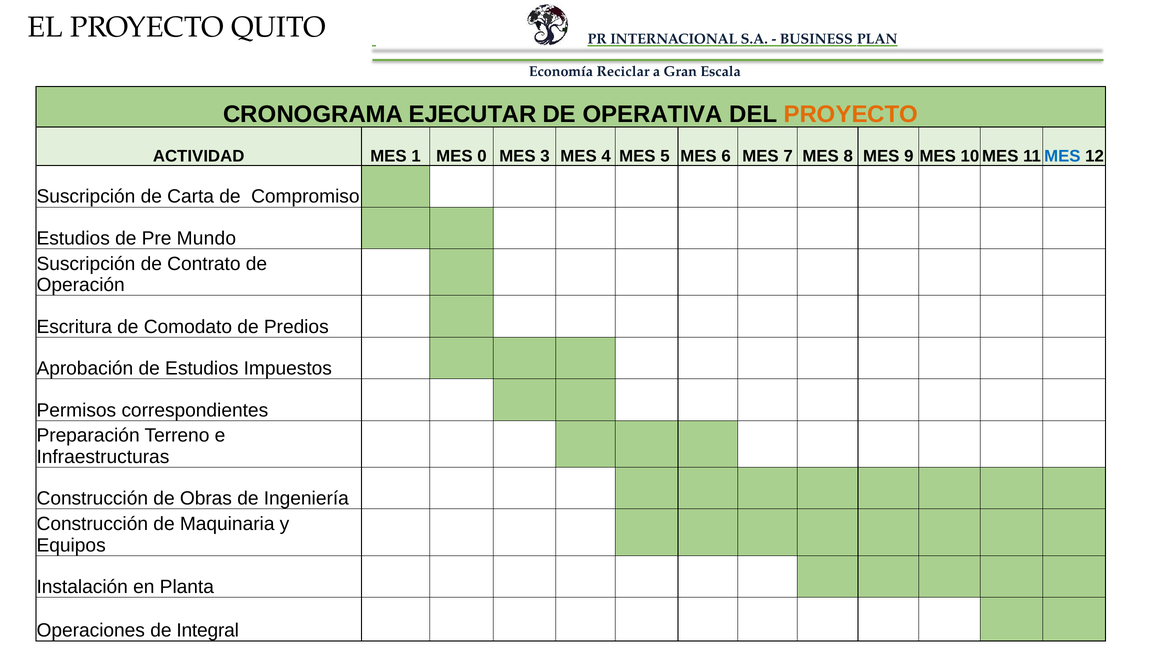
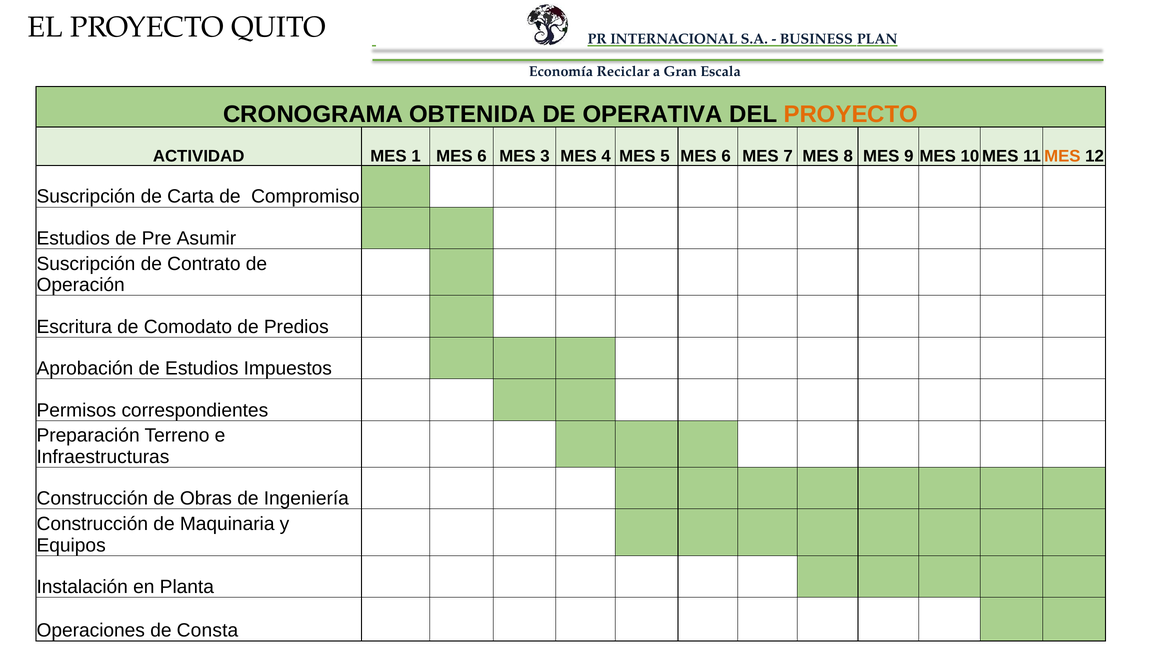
EJECUTAR: EJECUTAR -> OBTENIDA
1 MES 0: 0 -> 6
MES at (1062, 156) colour: blue -> orange
Mundo: Mundo -> Asumir
Integral: Integral -> Consta
